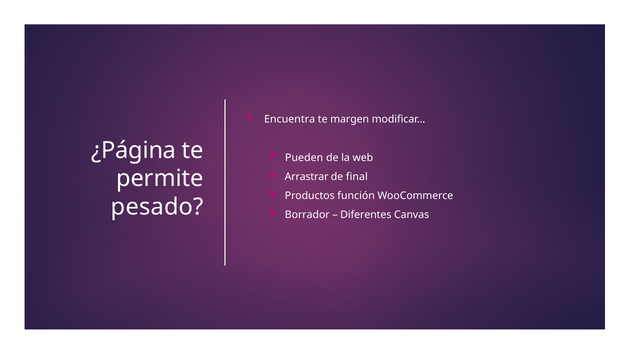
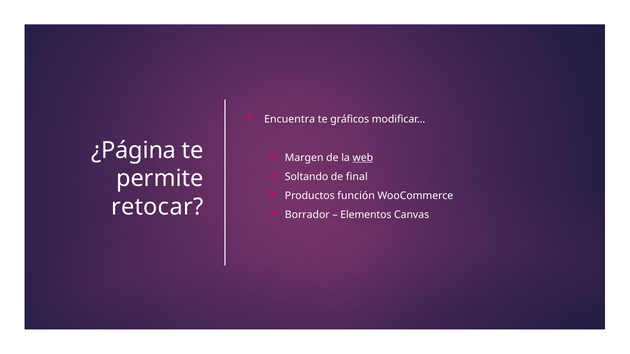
margen: margen -> gráficos
Pueden: Pueden -> Margen
web underline: none -> present
Arrastrar: Arrastrar -> Soltando
pesado: pesado -> retocar
Diferentes: Diferentes -> Elementos
